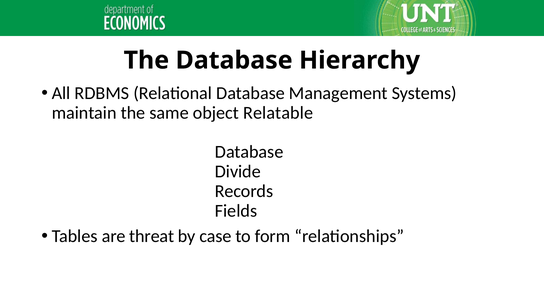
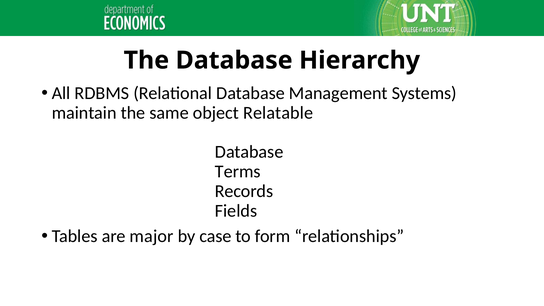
Divide: Divide -> Terms
threat: threat -> major
